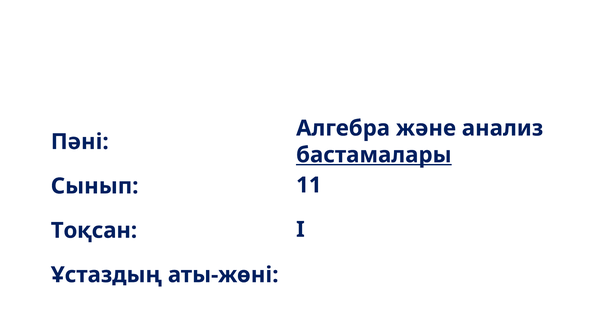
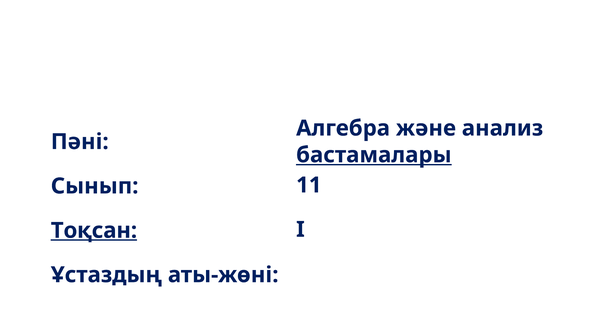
Тоқсан underline: none -> present
